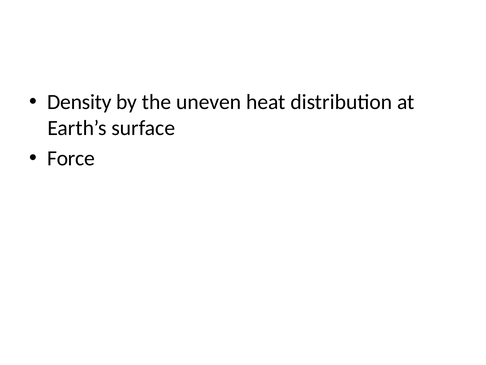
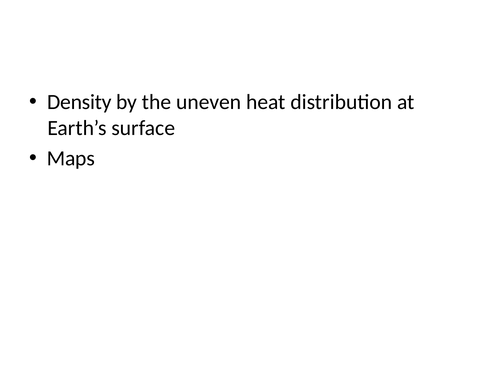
Force: Force -> Maps
